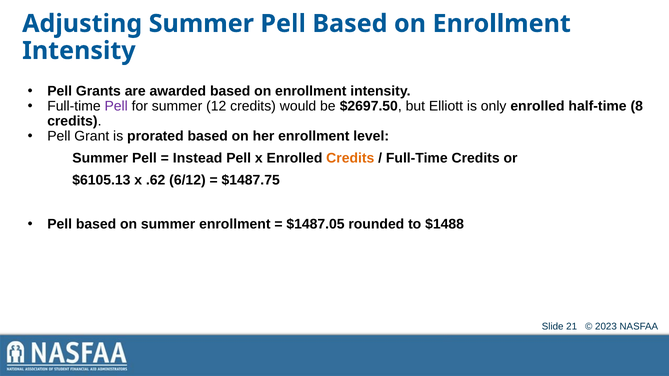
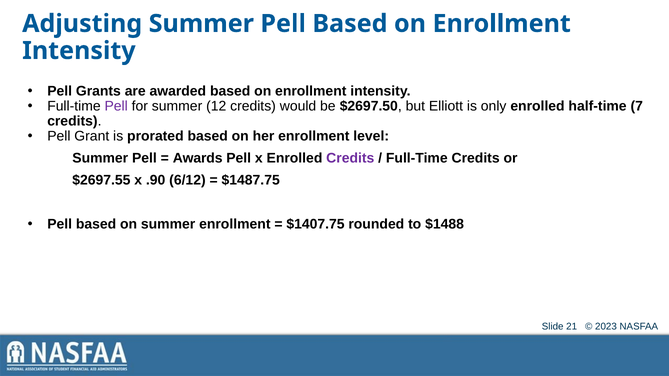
8: 8 -> 7
Instead: Instead -> Awards
Credits at (350, 158) colour: orange -> purple
$6105.13: $6105.13 -> $2697.55
.62: .62 -> .90
$1487.05: $1487.05 -> $1407.75
